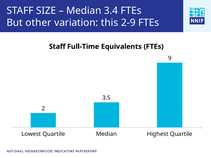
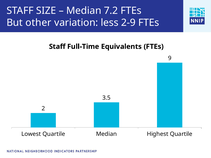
3.4: 3.4 -> 7.2
this: this -> less
